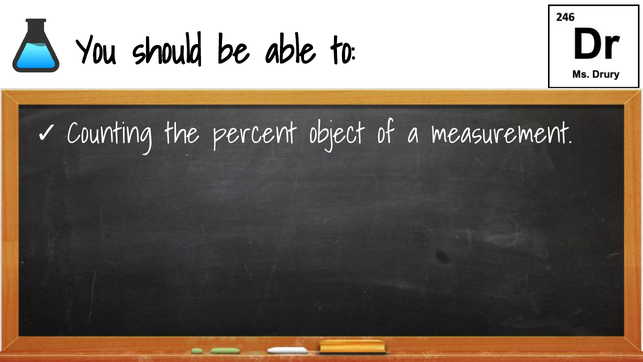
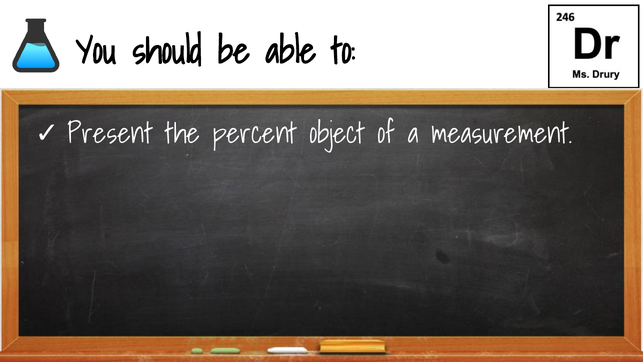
Counting: Counting -> Present
